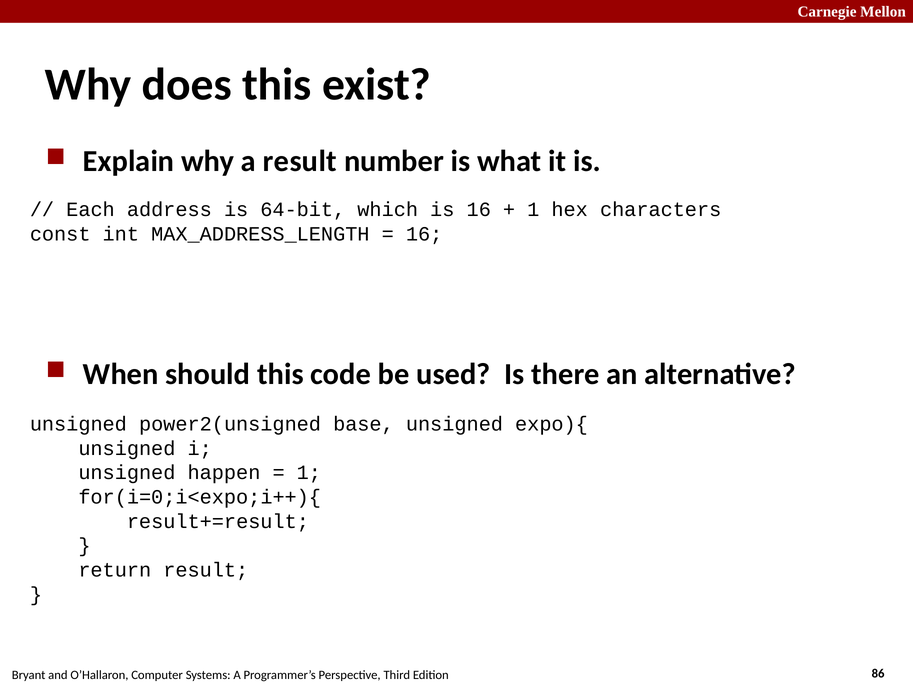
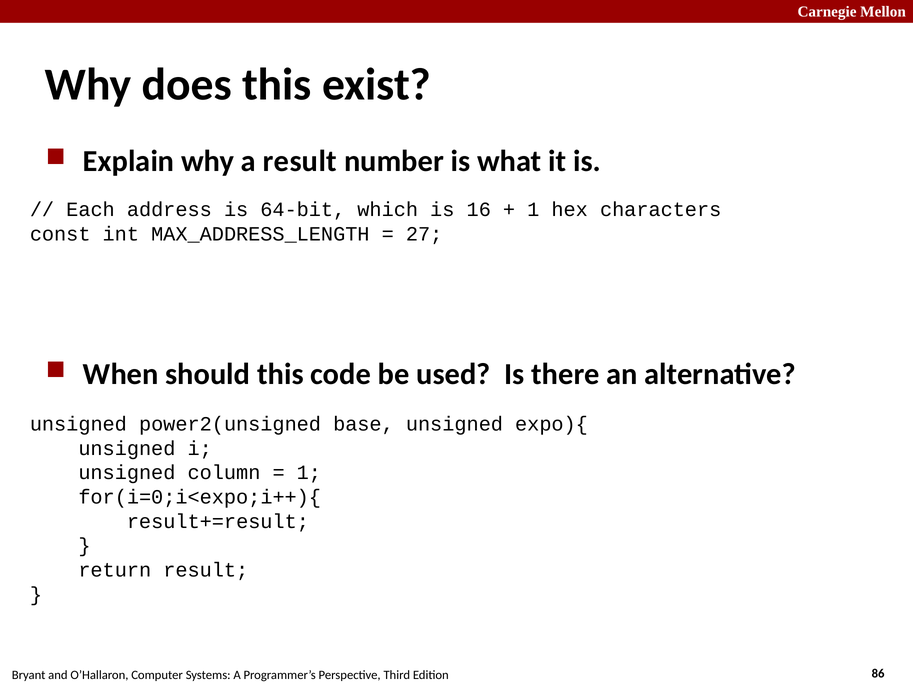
16 at (424, 234): 16 -> 27
happen: happen -> column
